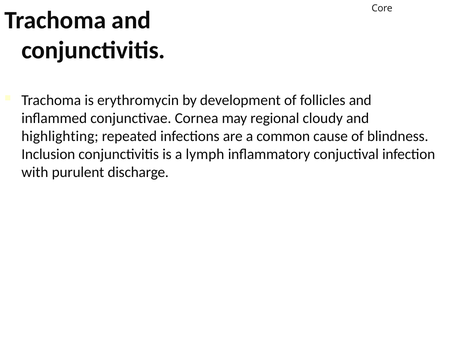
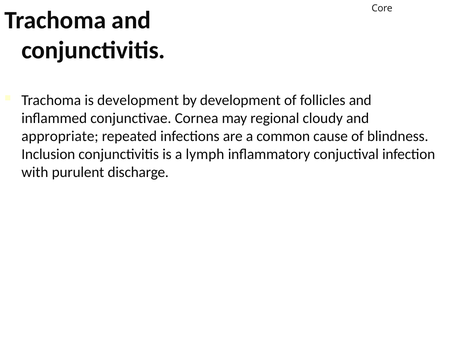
is erythromycin: erythromycin -> development
highlighting: highlighting -> appropriate
